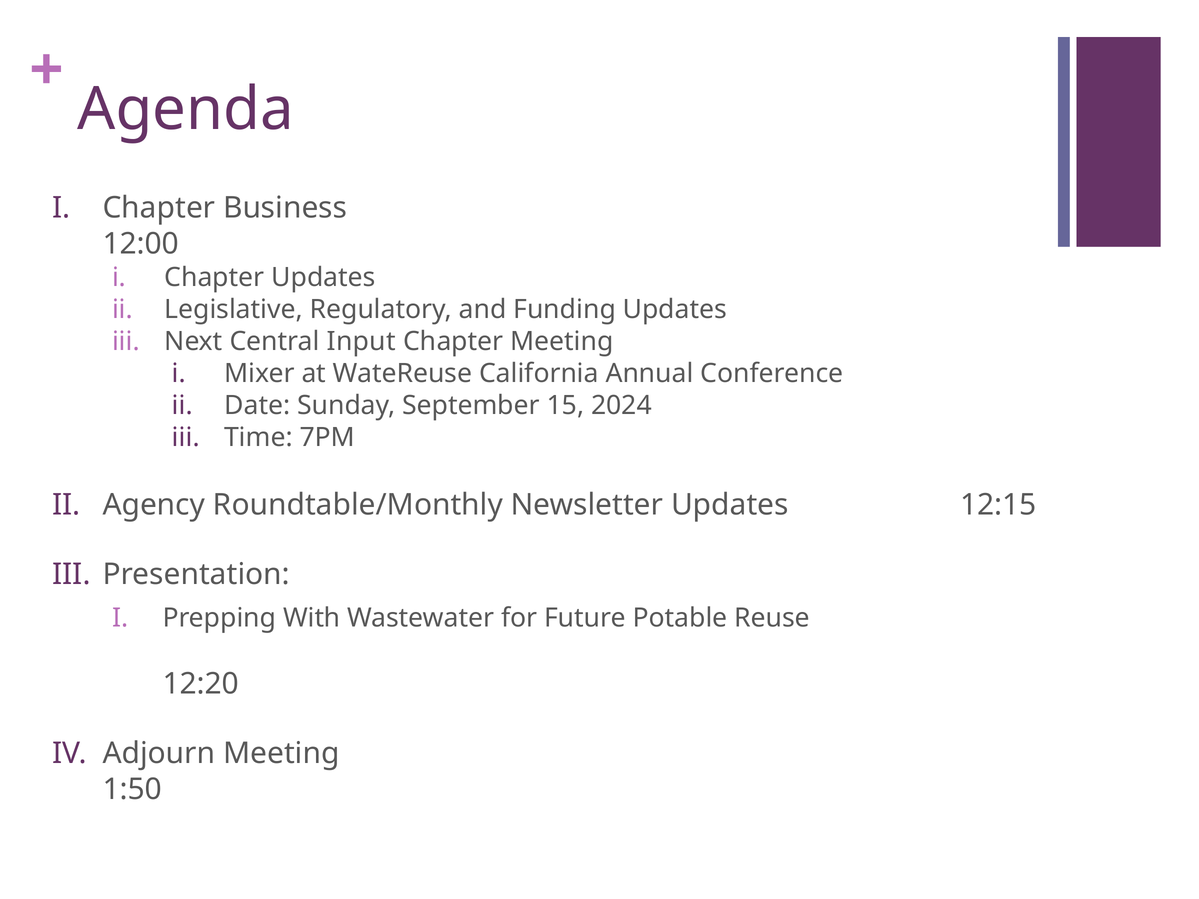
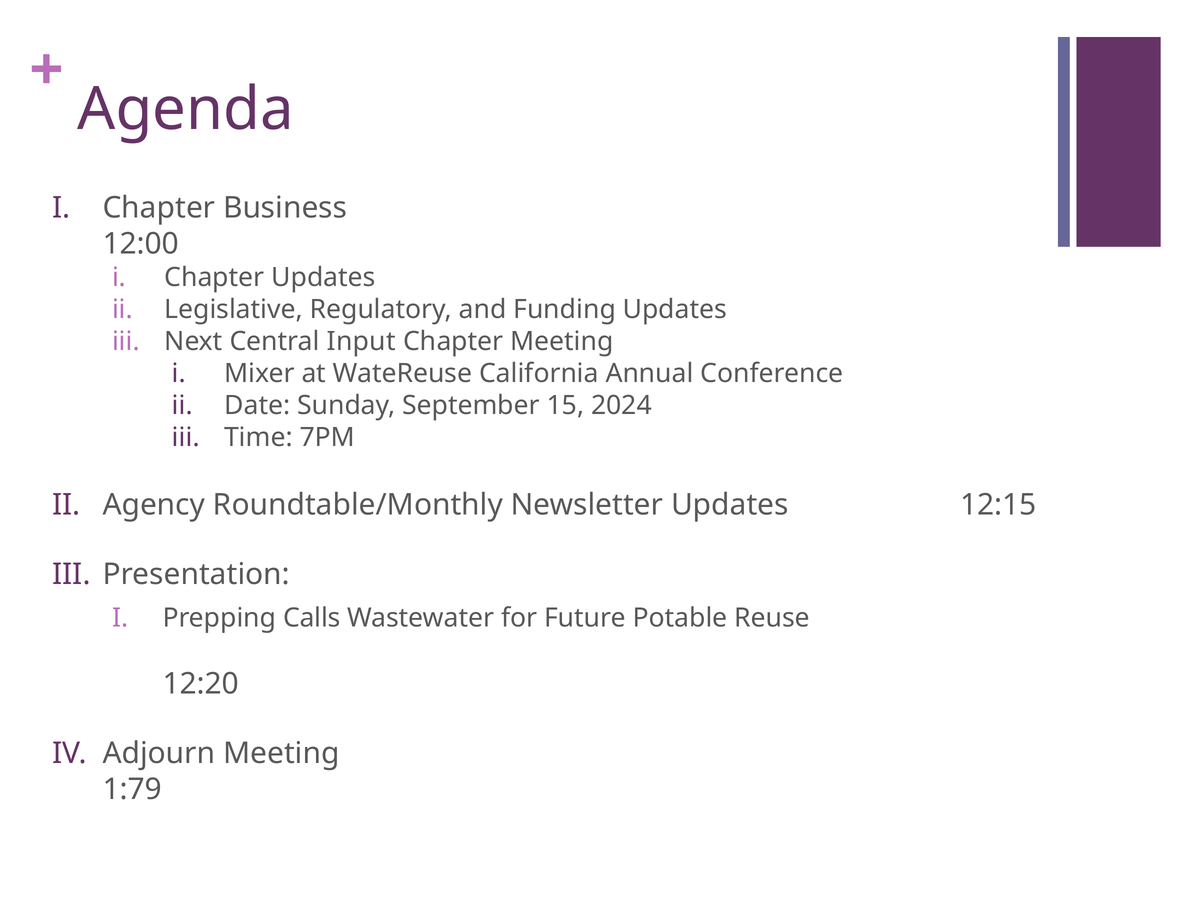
With: With -> Calls
1:50: 1:50 -> 1:79
